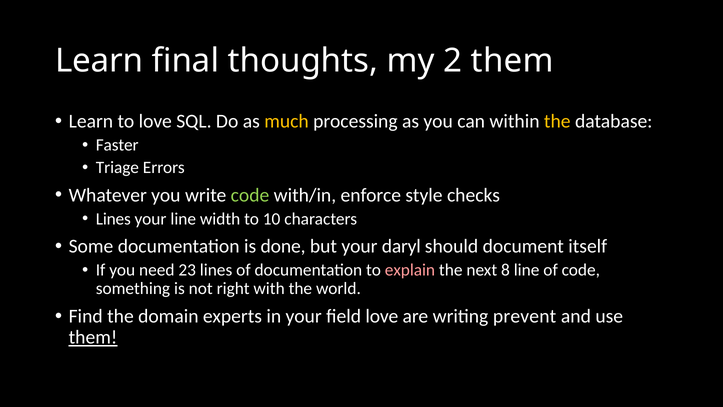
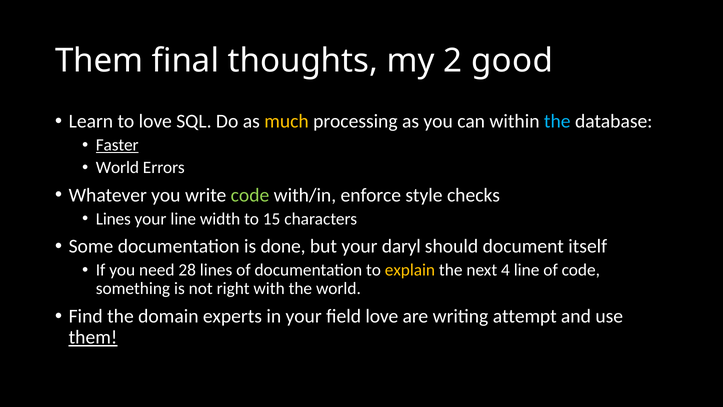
Learn at (99, 61): Learn -> Them
2 them: them -> good
the at (557, 121) colour: yellow -> light blue
Faster underline: none -> present
Triage at (117, 168): Triage -> World
10: 10 -> 15
23: 23 -> 28
explain colour: pink -> yellow
8: 8 -> 4
prevent: prevent -> attempt
